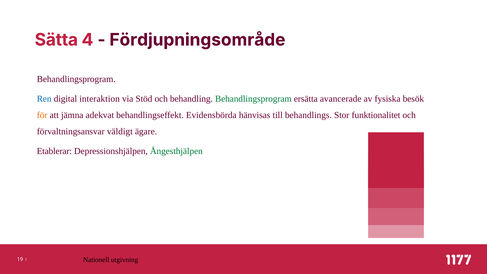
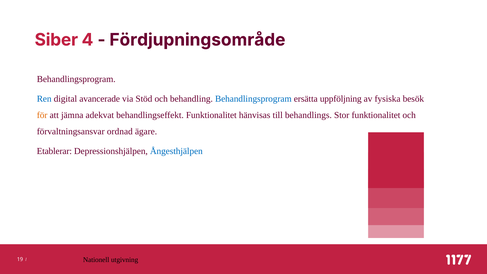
Sätta: Sätta -> Siber
interaktion: interaktion -> avancerade
Behandlingsprogram at (253, 99) colour: green -> blue
avancerade: avancerade -> uppföljning
behandlingseffekt Evidensbörda: Evidensbörda -> Funktionalitet
väldigt: väldigt -> ordnad
Ångesthjälpen colour: green -> blue
